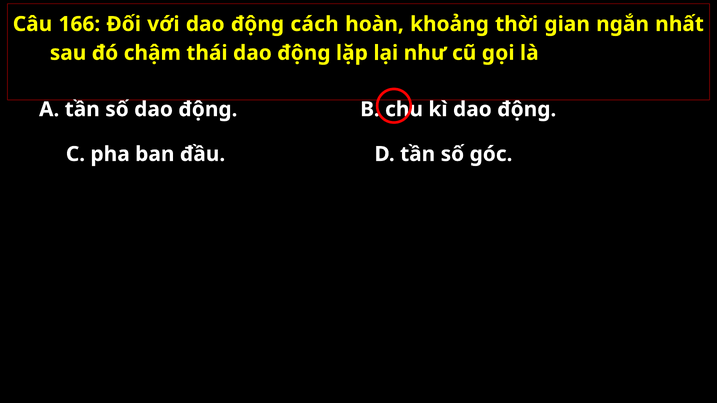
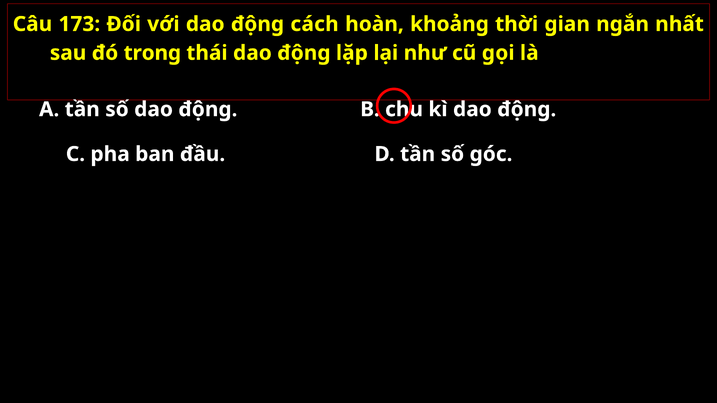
166: 166 -> 173
chậm: chậm -> trong
